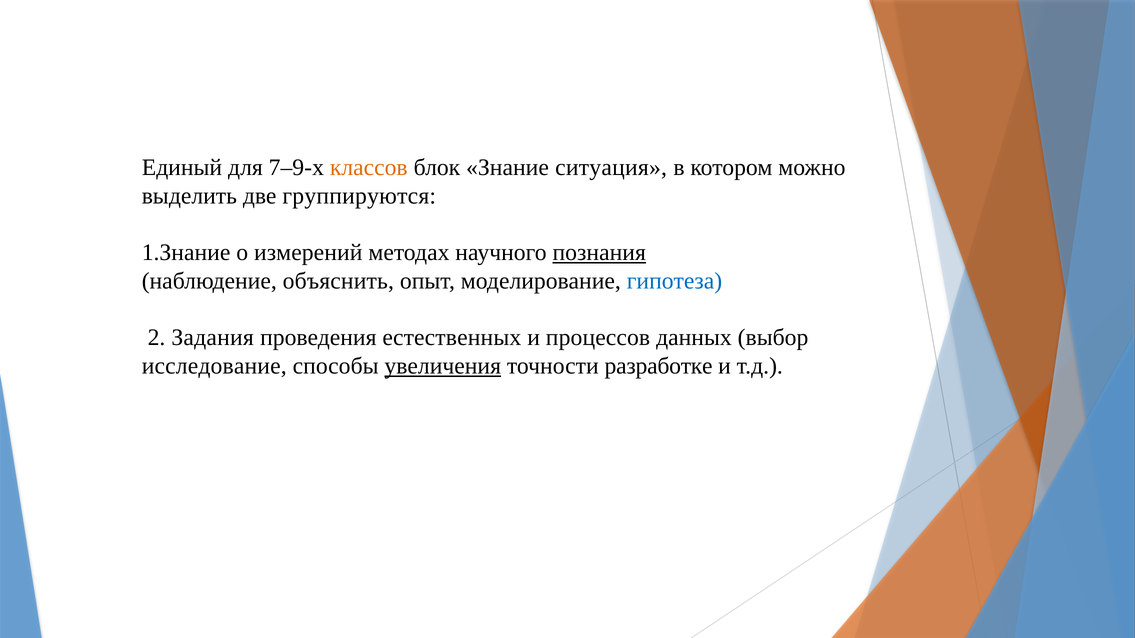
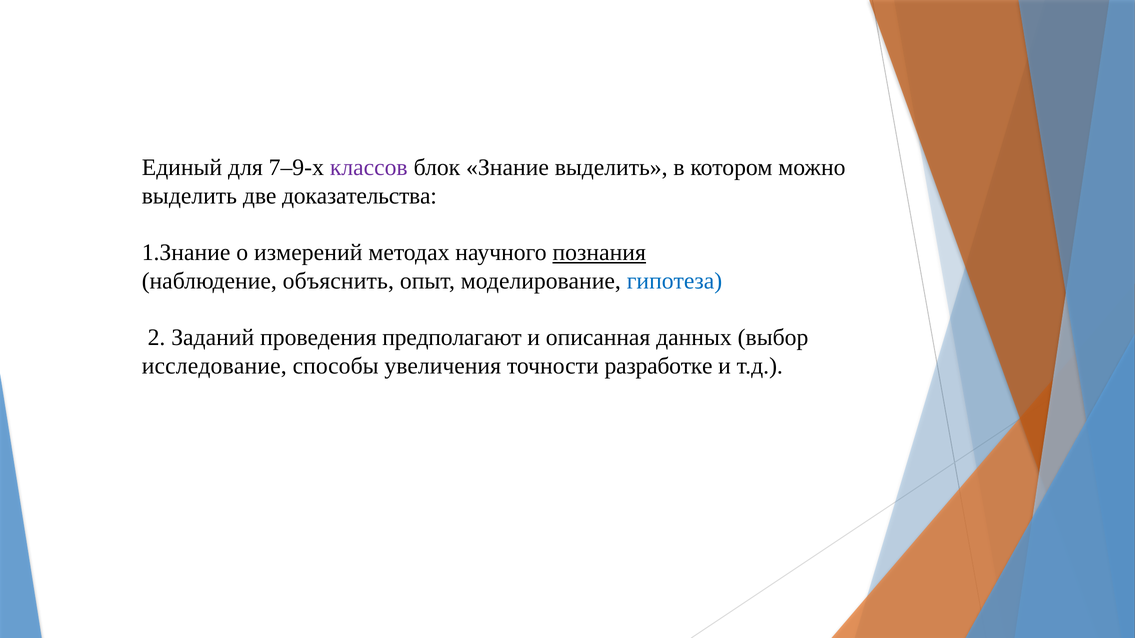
классов colour: orange -> purple
Знание ситуация: ситуация -> выделить
группируются: группируются -> доказательства
Задания: Задания -> Заданий
естественных: естественных -> предполагают
процессов: процессов -> описанная
увеличения underline: present -> none
